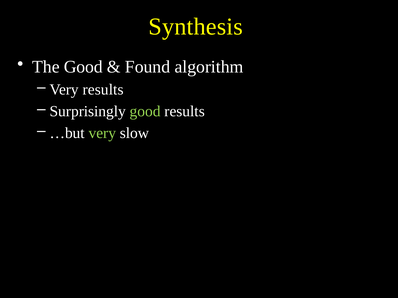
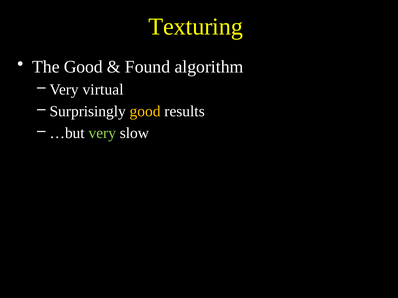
Synthesis: Synthesis -> Texturing
Very results: results -> virtual
good at (145, 111) colour: light green -> yellow
